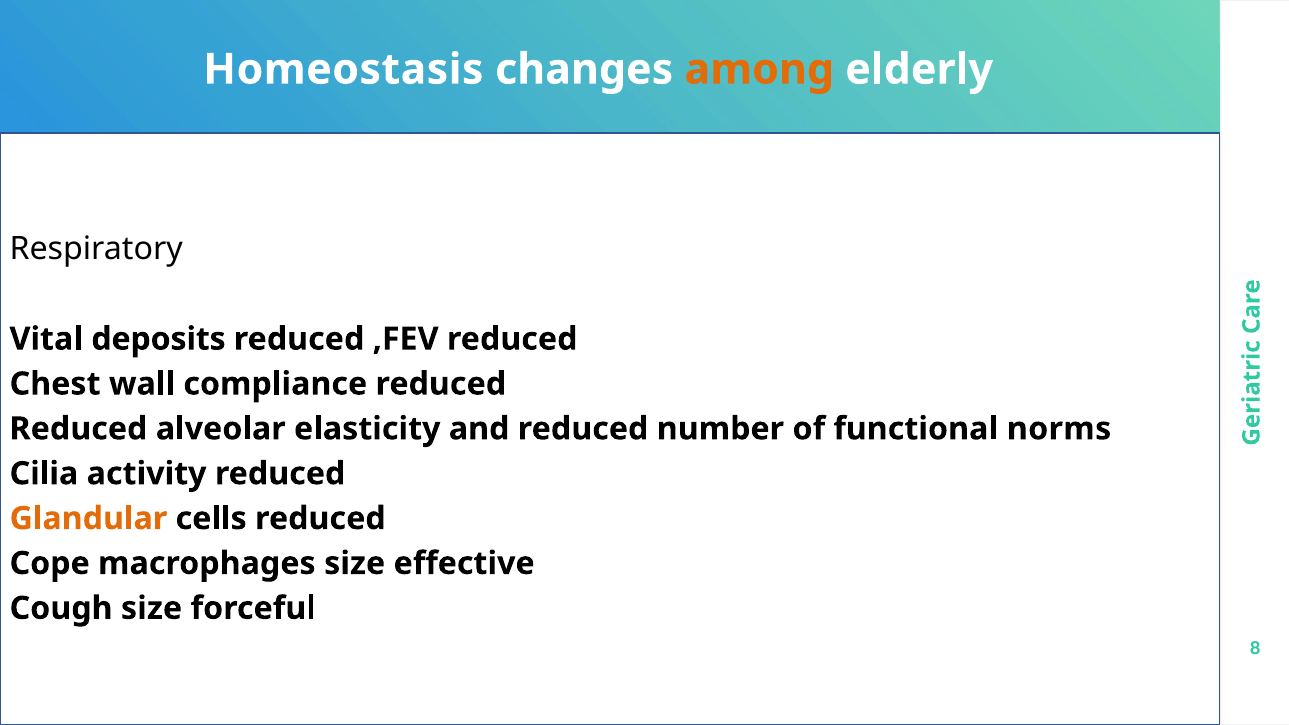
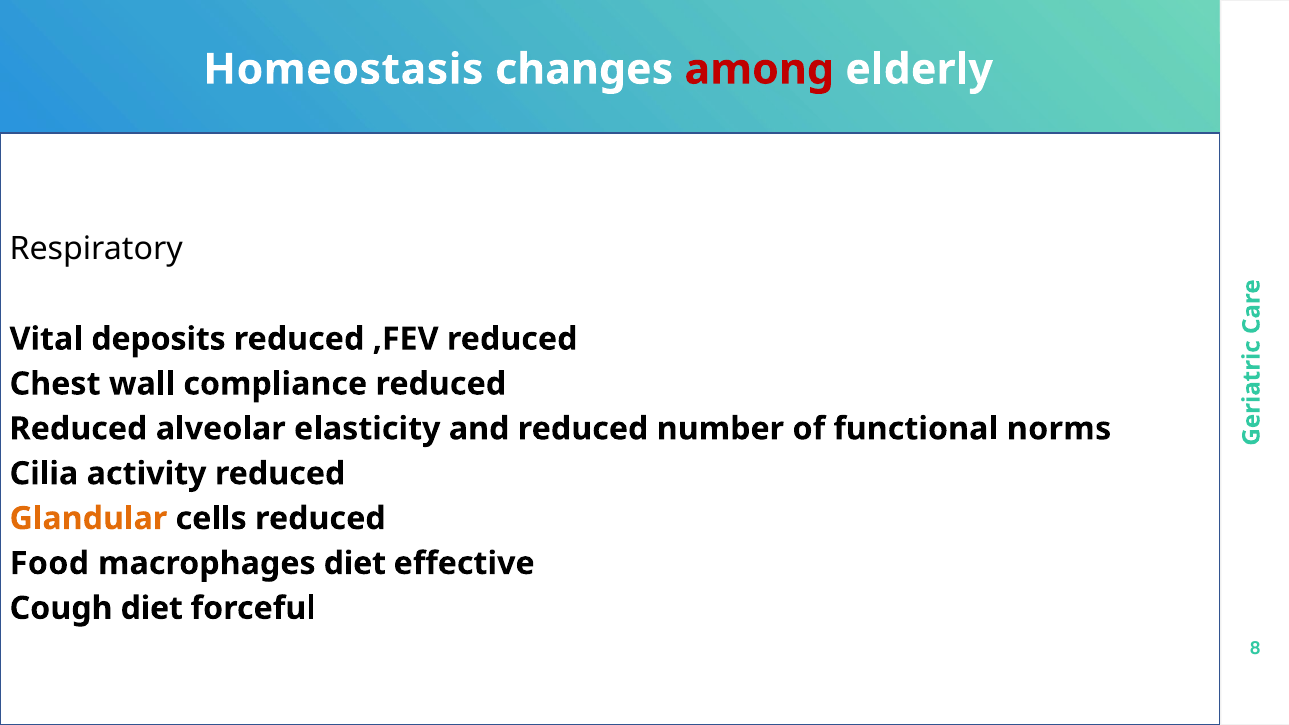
among colour: orange -> red
Cope: Cope -> Food
macrophages size: size -> diet
Cough size: size -> diet
